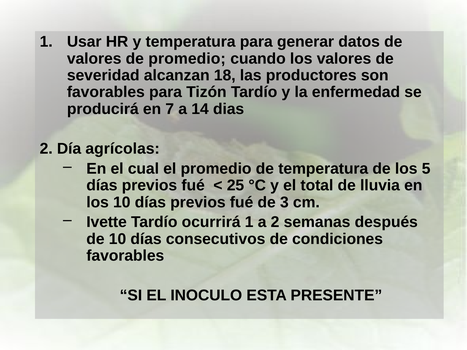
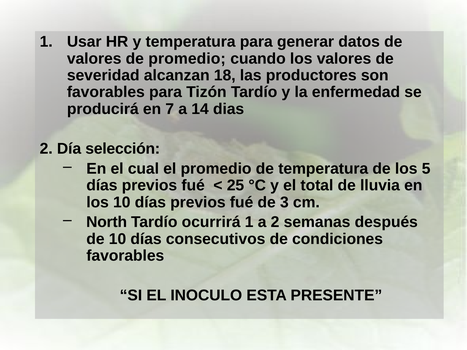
agrícolas: agrícolas -> selección
Ivette: Ivette -> North
